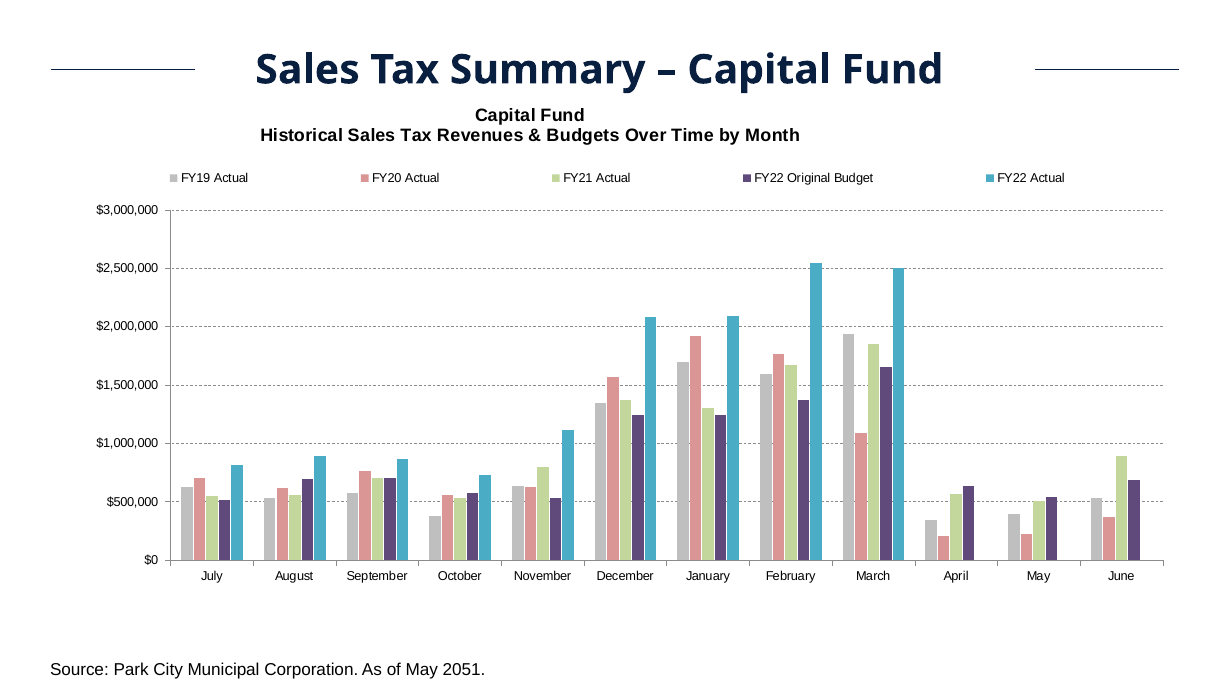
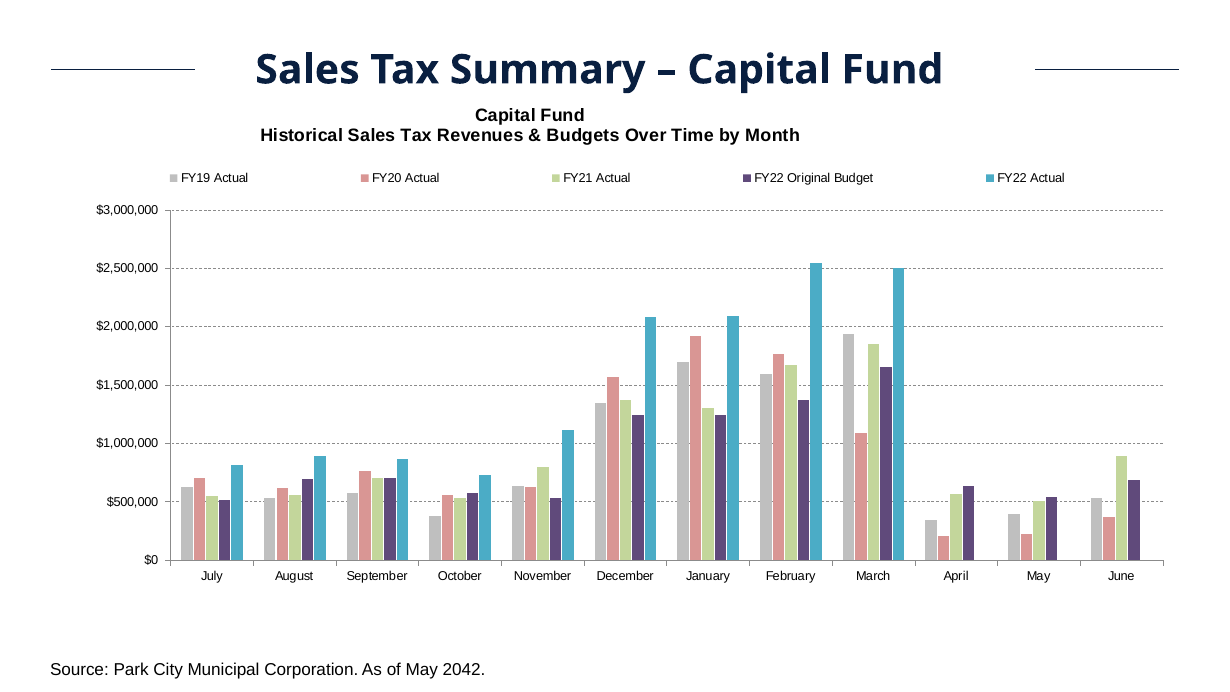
2051: 2051 -> 2042
